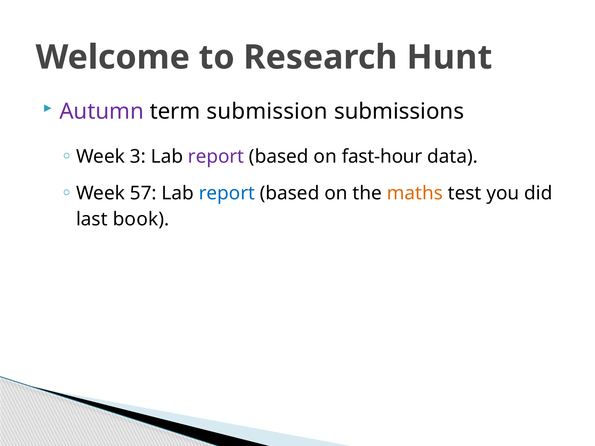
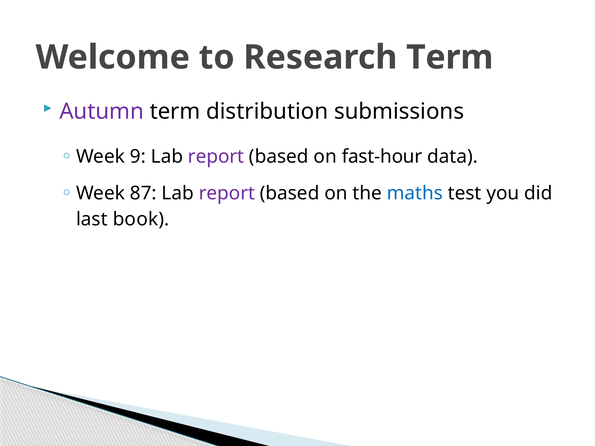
Research Hunt: Hunt -> Term
submission: submission -> distribution
3: 3 -> 9
57: 57 -> 87
report at (227, 193) colour: blue -> purple
maths colour: orange -> blue
